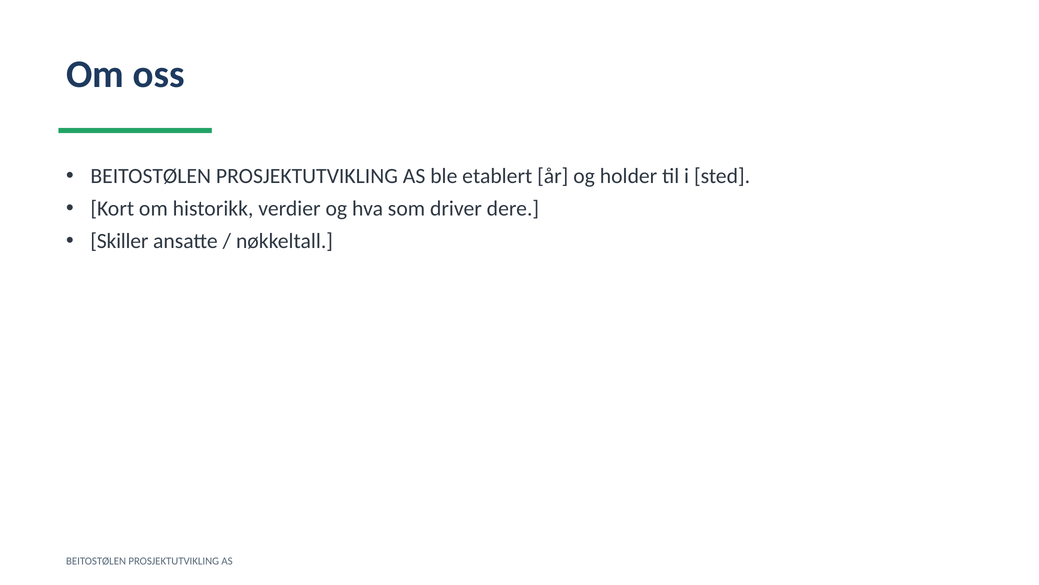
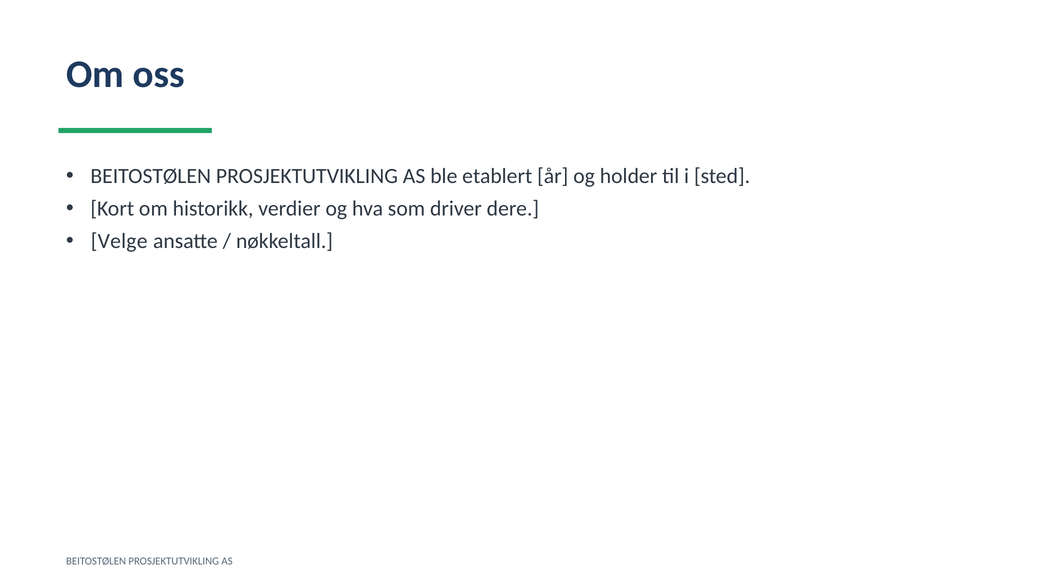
Skiller: Skiller -> Velge
